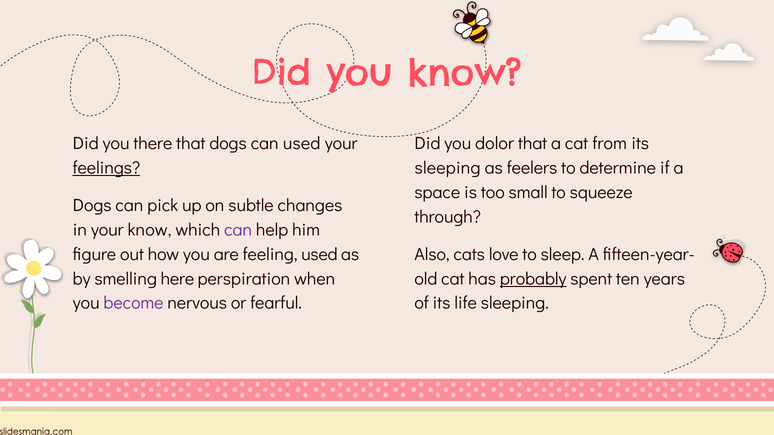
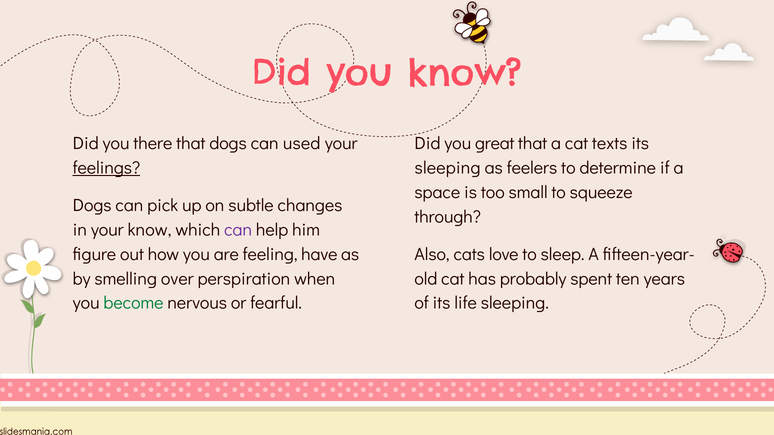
dolor: dolor -> great
from: from -> texts
feeling used: used -> have
here: here -> over
probably underline: present -> none
become colour: purple -> green
